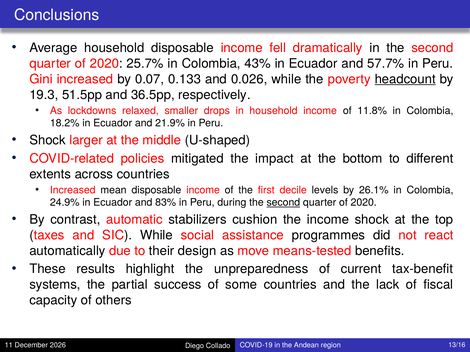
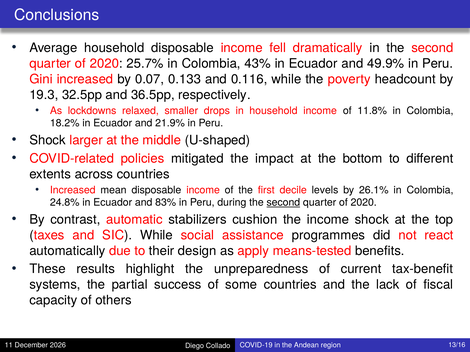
57.7%: 57.7% -> 49.9%
0.026: 0.026 -> 0.116
headcount underline: present -> none
51.5pp: 51.5pp -> 32.5pp
24.9%: 24.9% -> 24.8%
move: move -> apply
